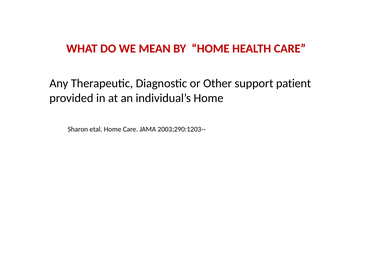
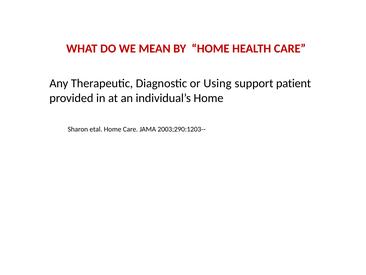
Other: Other -> Using
